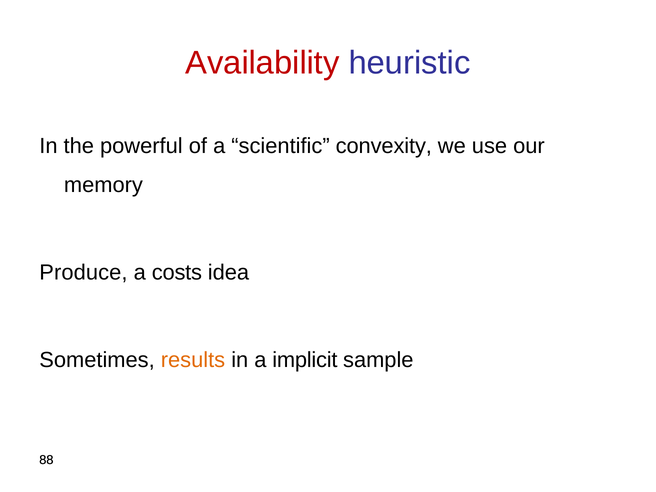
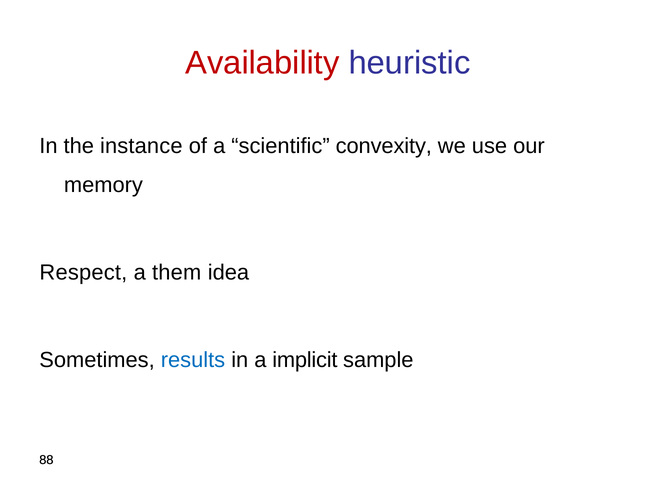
powerful: powerful -> instance
Produce: Produce -> Respect
costs: costs -> them
results colour: orange -> blue
